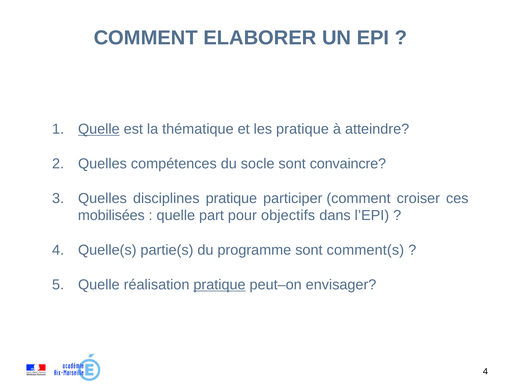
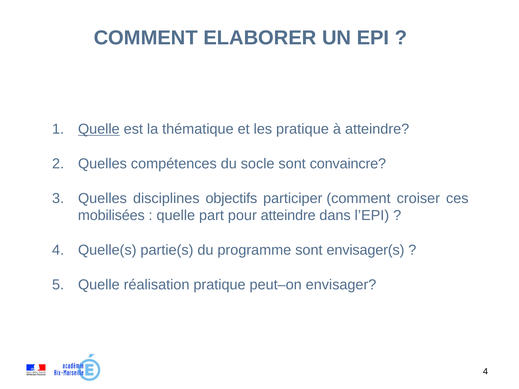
disciplines pratique: pratique -> objectifs
pour objectifs: objectifs -> atteindre
comment(s: comment(s -> envisager(s
pratique at (220, 285) underline: present -> none
